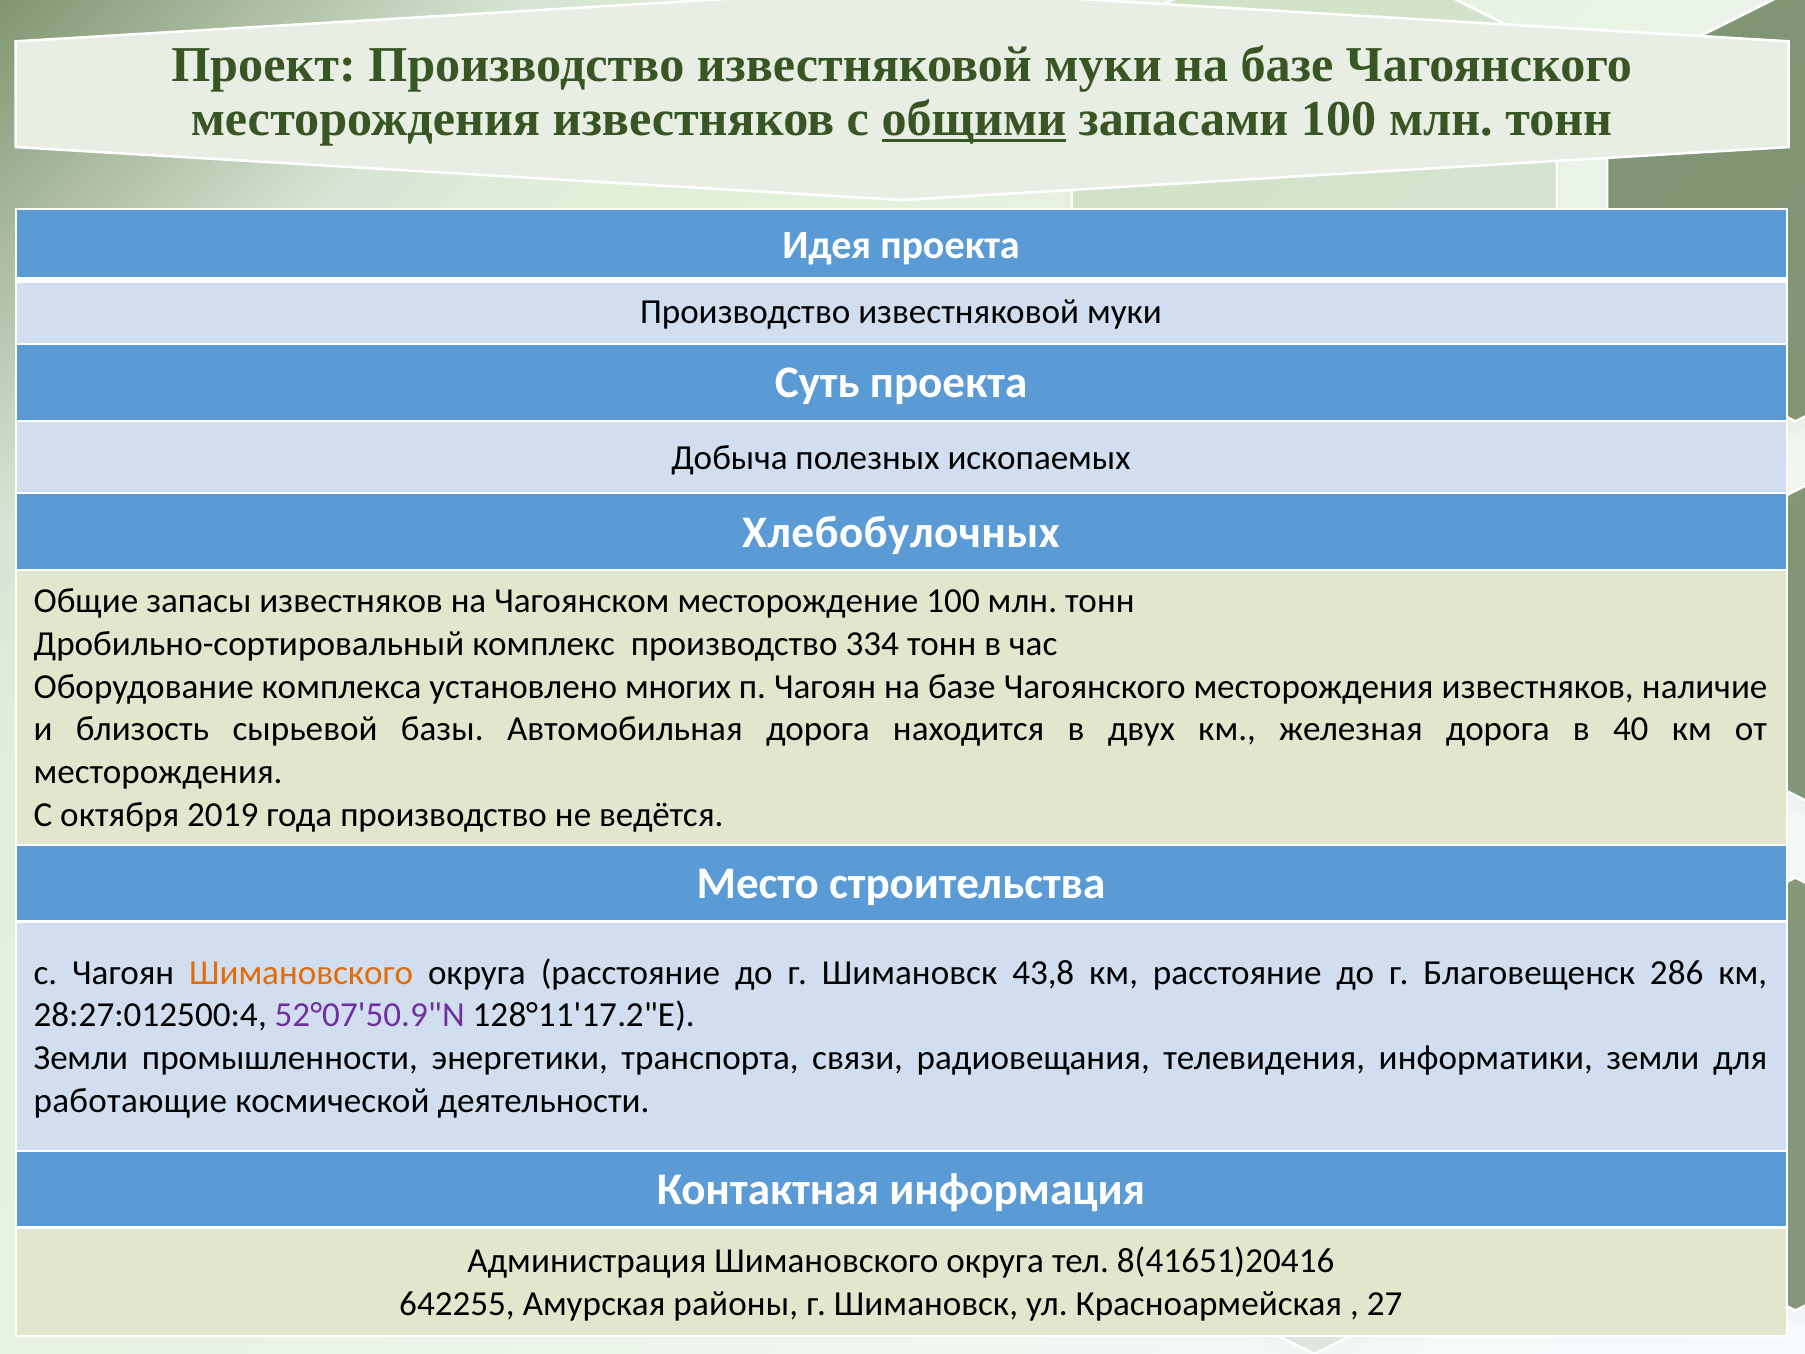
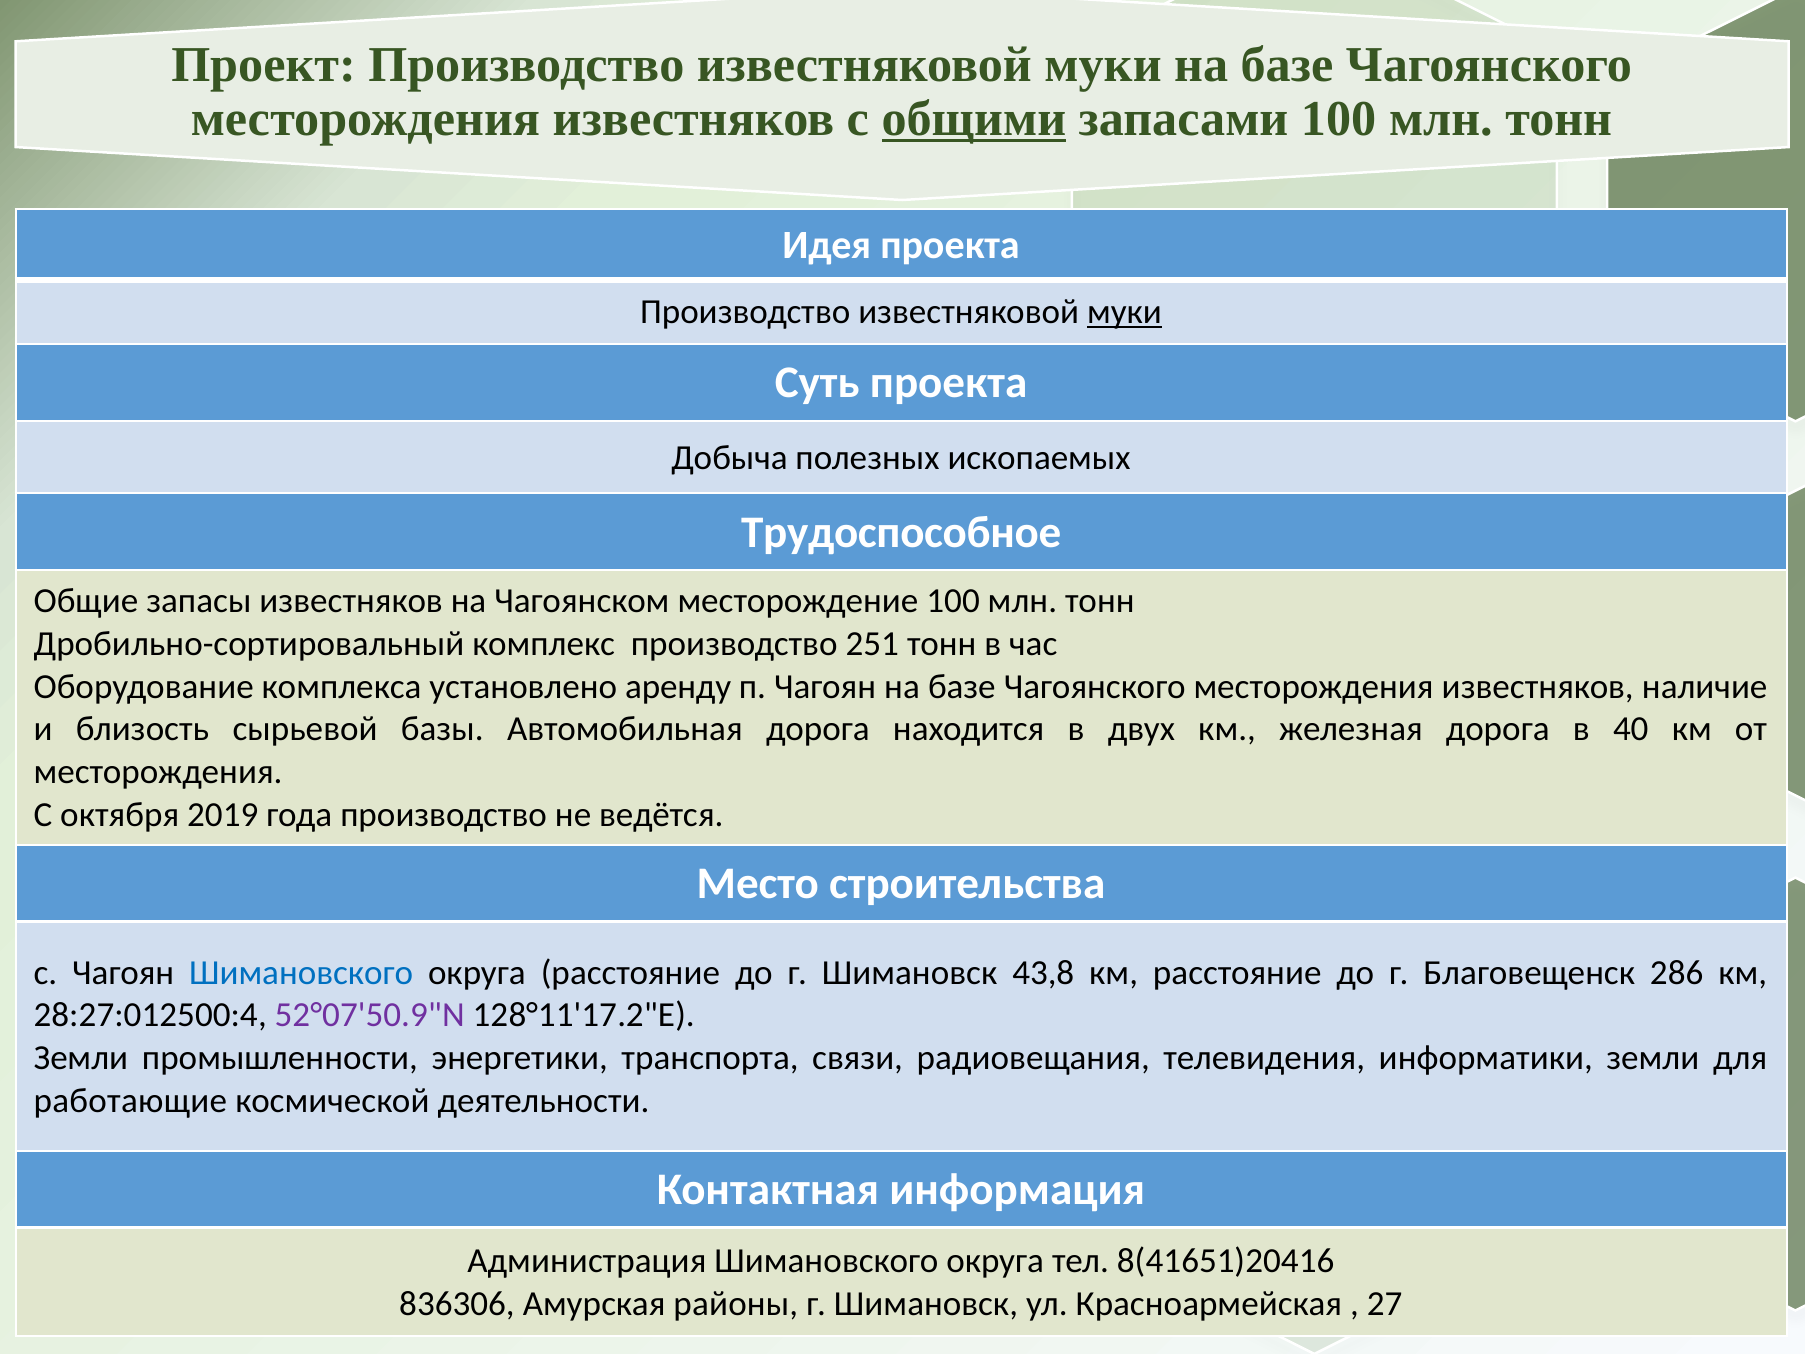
муки at (1124, 312) underline: none -> present
Хлебобулочных: Хлебобулочных -> Трудоспособное
334: 334 -> 251
многих: многих -> аренду
Шимановского at (301, 972) colour: orange -> blue
642255: 642255 -> 836306
